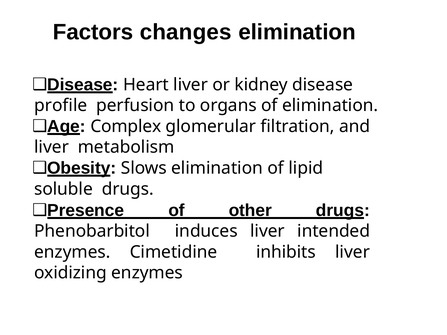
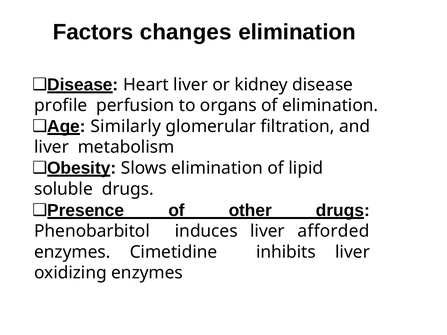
Complex: Complex -> Similarly
intended: intended -> afforded
